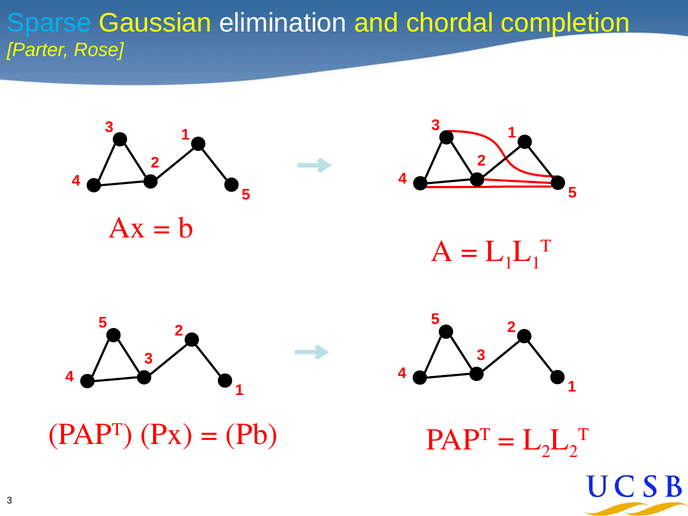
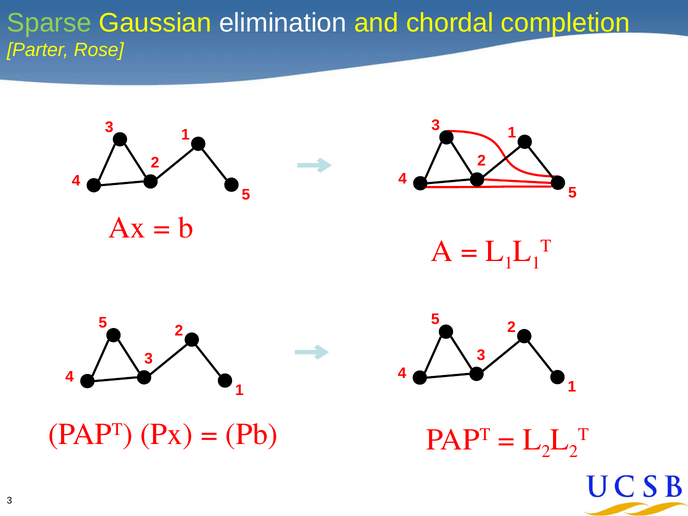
Sparse colour: light blue -> light green
